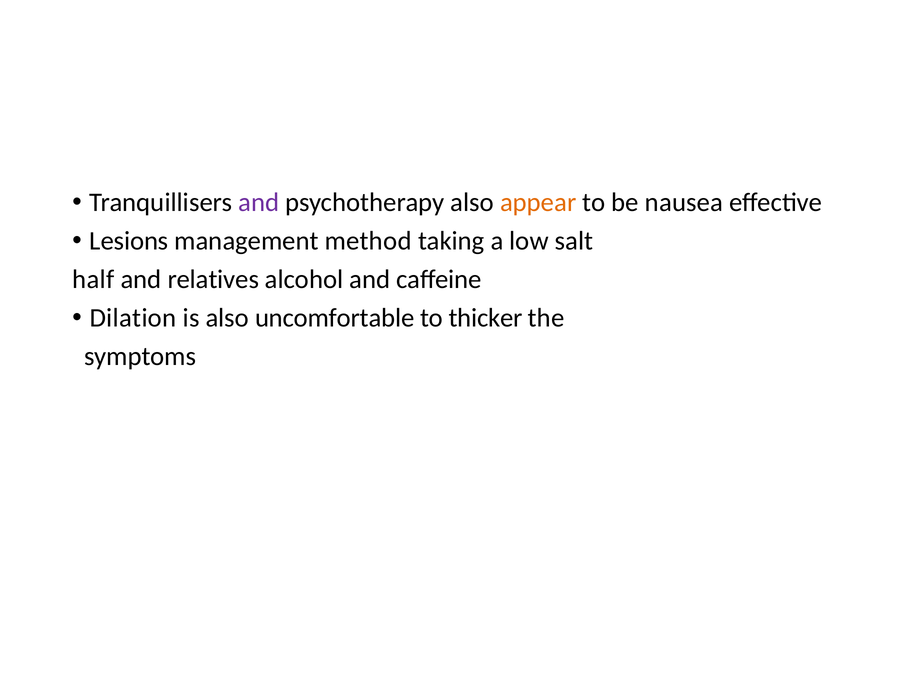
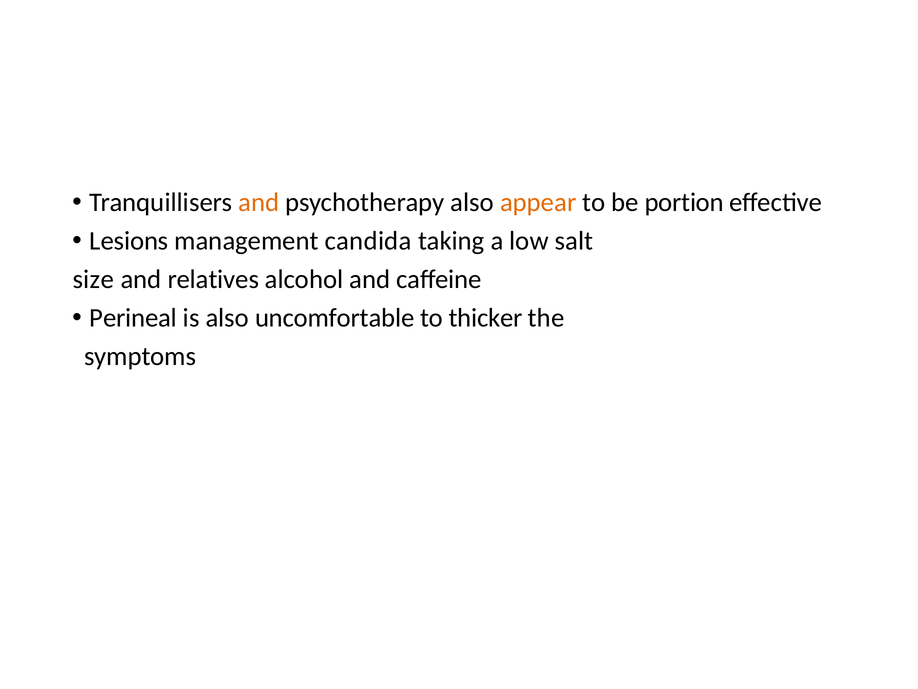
and at (259, 202) colour: purple -> orange
nausea: nausea -> portion
method: method -> candida
half: half -> size
Dilation: Dilation -> Perineal
